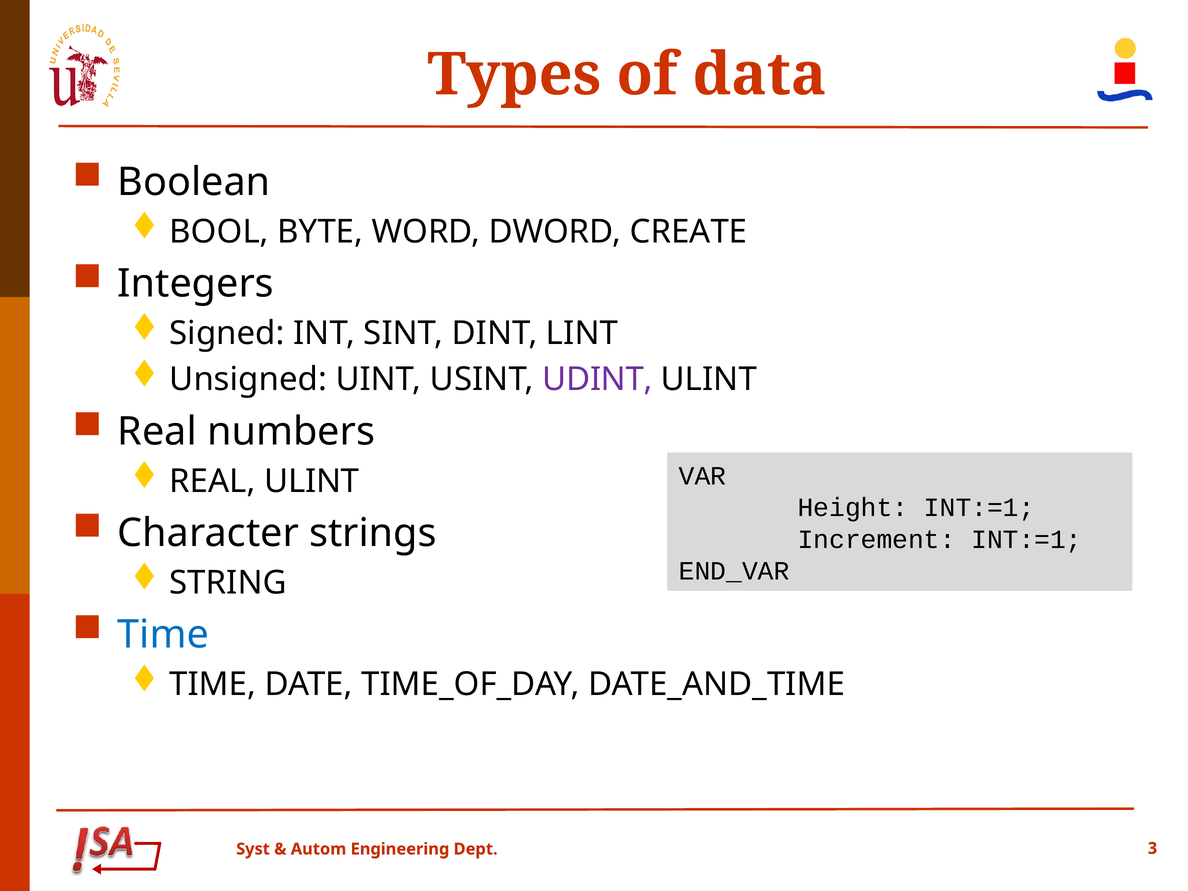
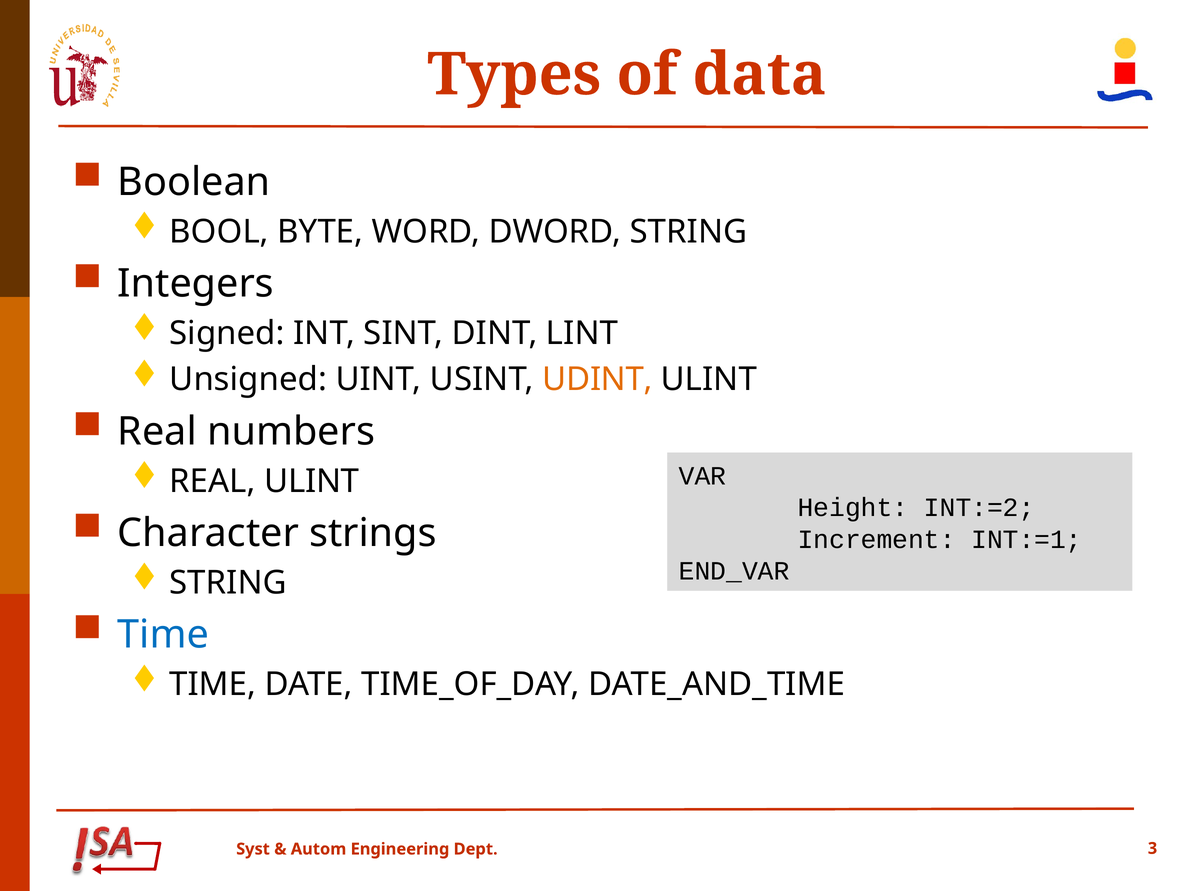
DWORD CREATE: CREATE -> STRING
UDINT colour: purple -> orange
Height INT:=1: INT:=1 -> INT:=2
